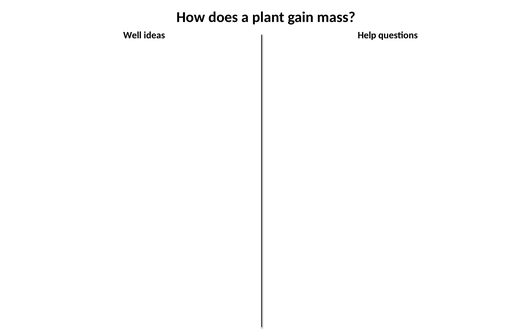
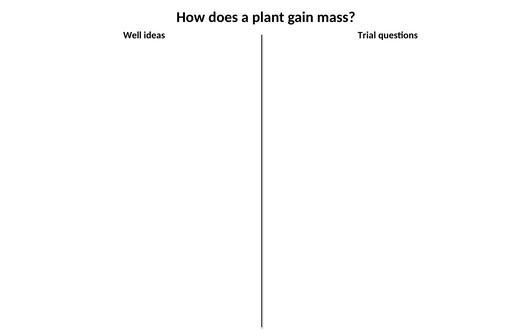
Help: Help -> Trial
